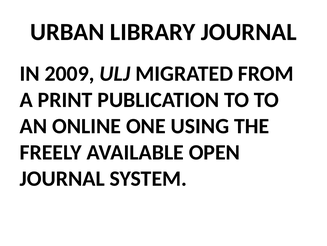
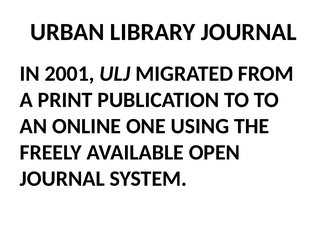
2009: 2009 -> 2001
